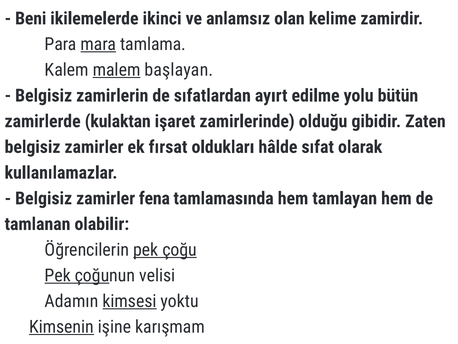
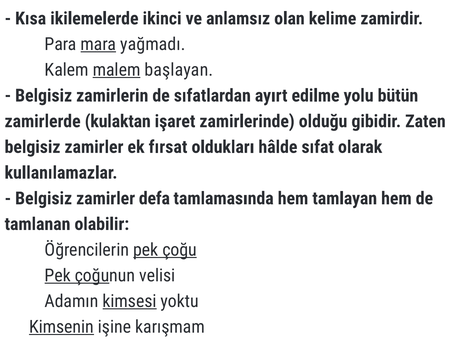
Beni: Beni -> Kısa
tamlama: tamlama -> yağmadı
fena: fena -> defa
